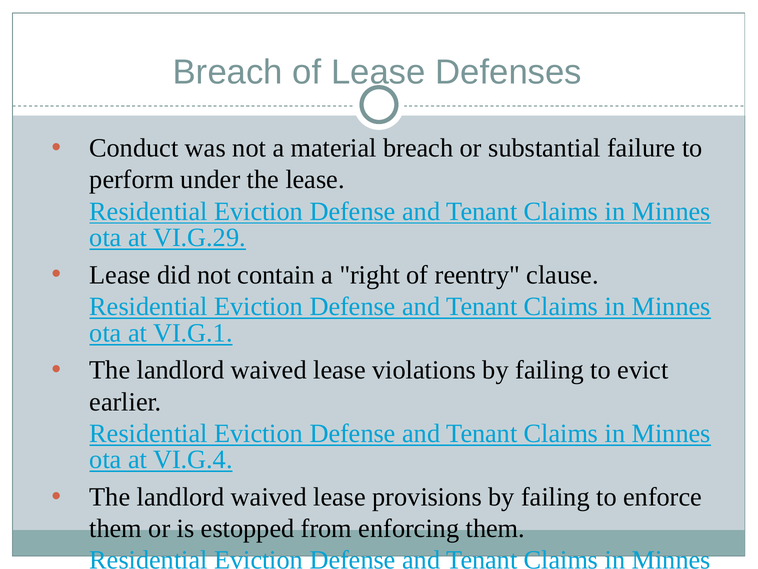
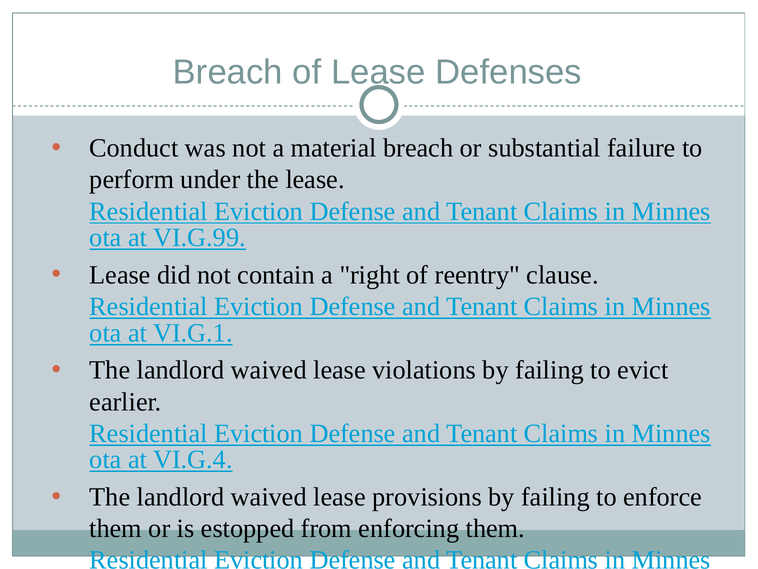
VI.G.29: VI.G.29 -> VI.G.99
